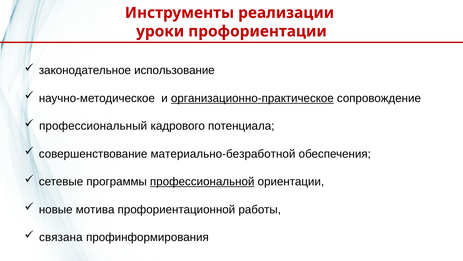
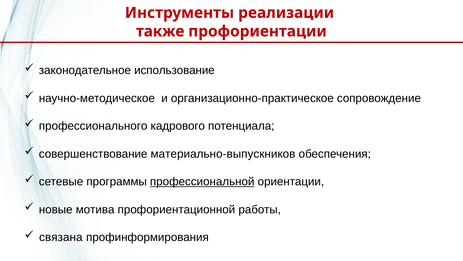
уроки: уроки -> также
организационно-практическое underline: present -> none
профессиональный: профессиональный -> профессионального
материально-безработной: материально-безработной -> материально-выпускников
